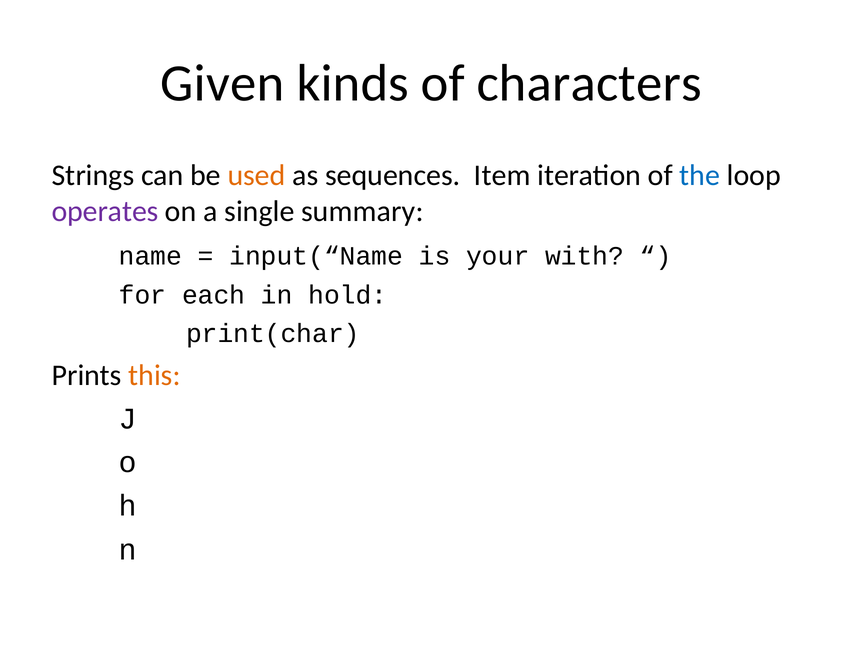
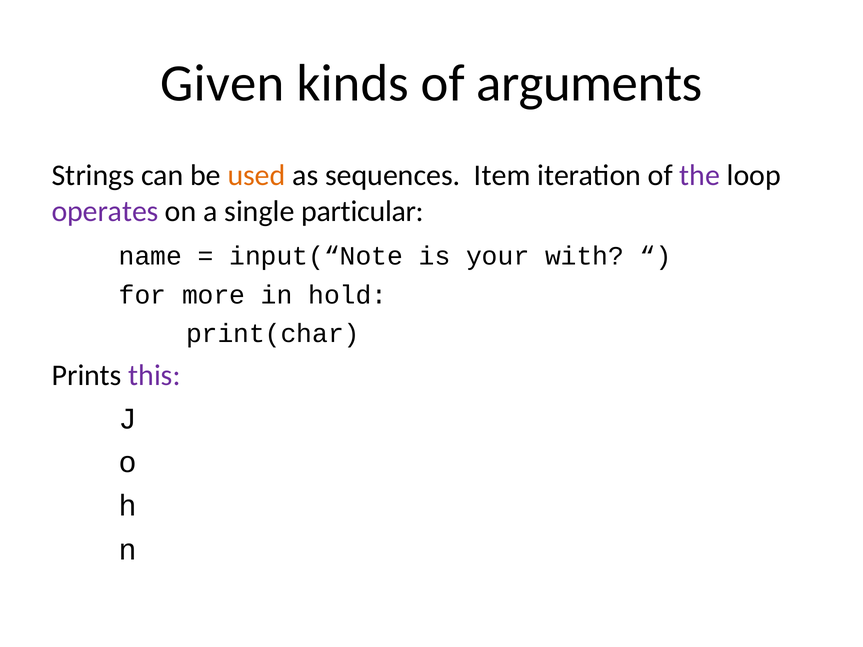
characters: characters -> arguments
the colour: blue -> purple
summary: summary -> particular
input(“Name: input(“Name -> input(“Note
each: each -> more
this colour: orange -> purple
